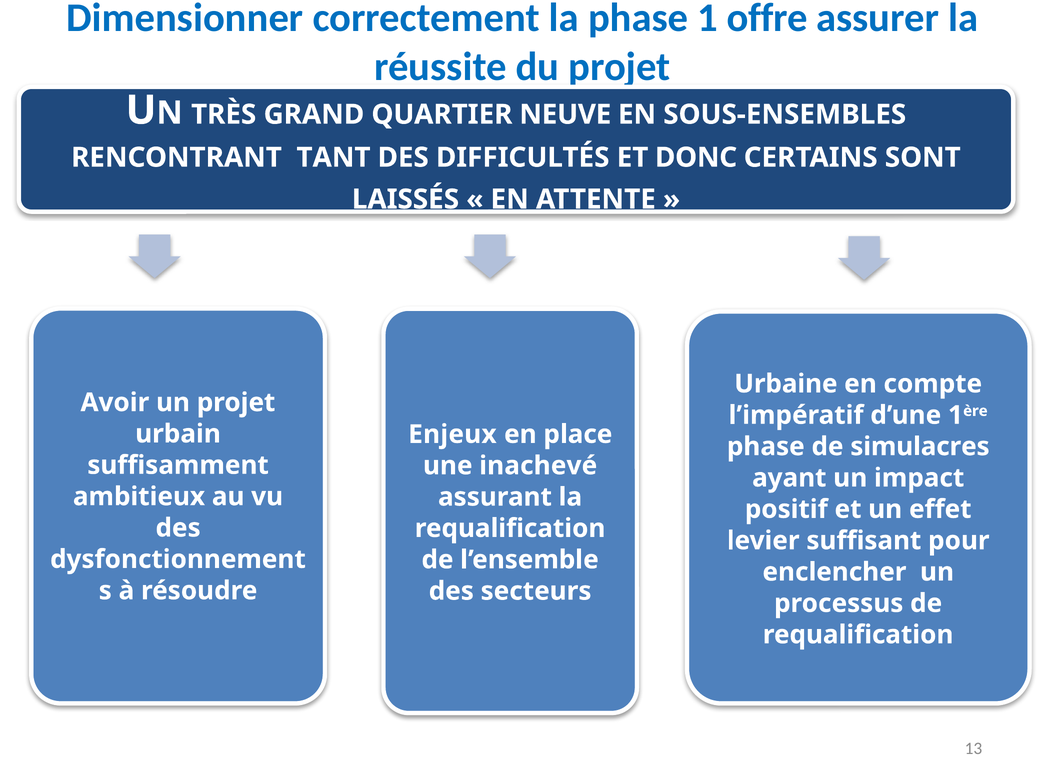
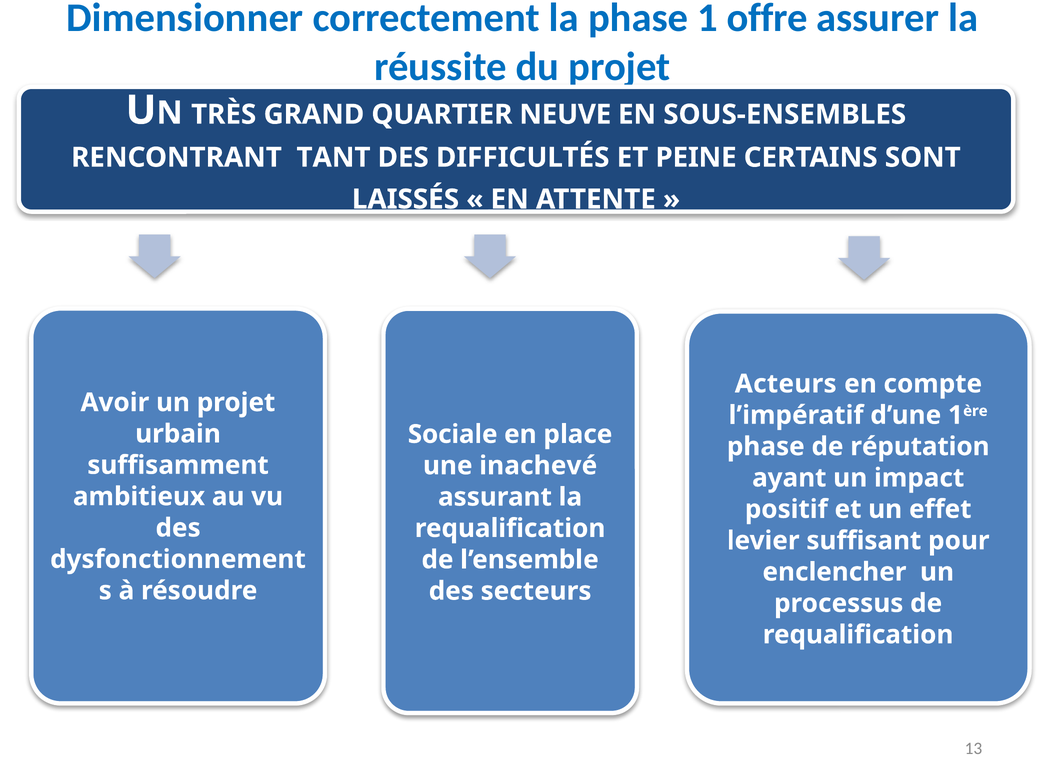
DONC: DONC -> PEINE
Urbaine: Urbaine -> Acteurs
Enjeux: Enjeux -> Sociale
simulacres: simulacres -> réputation
